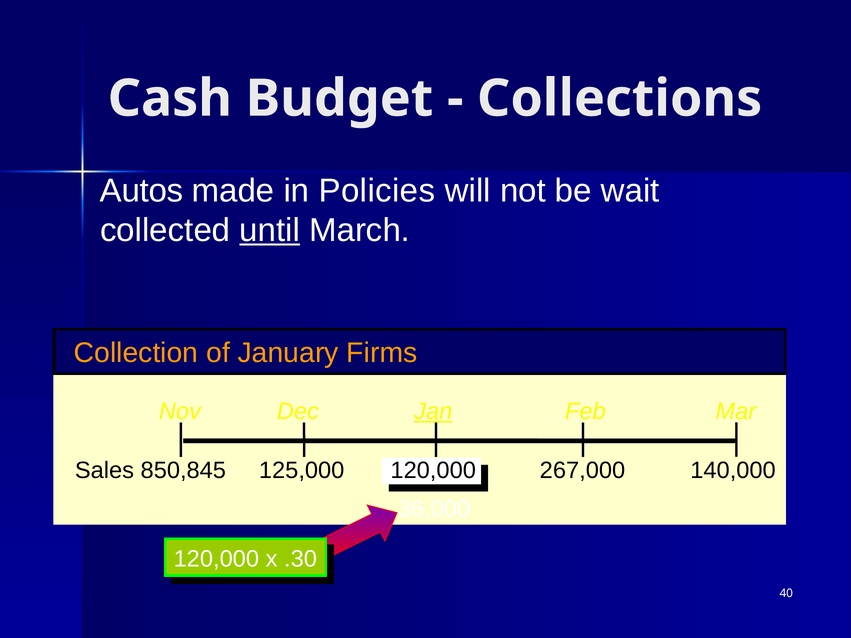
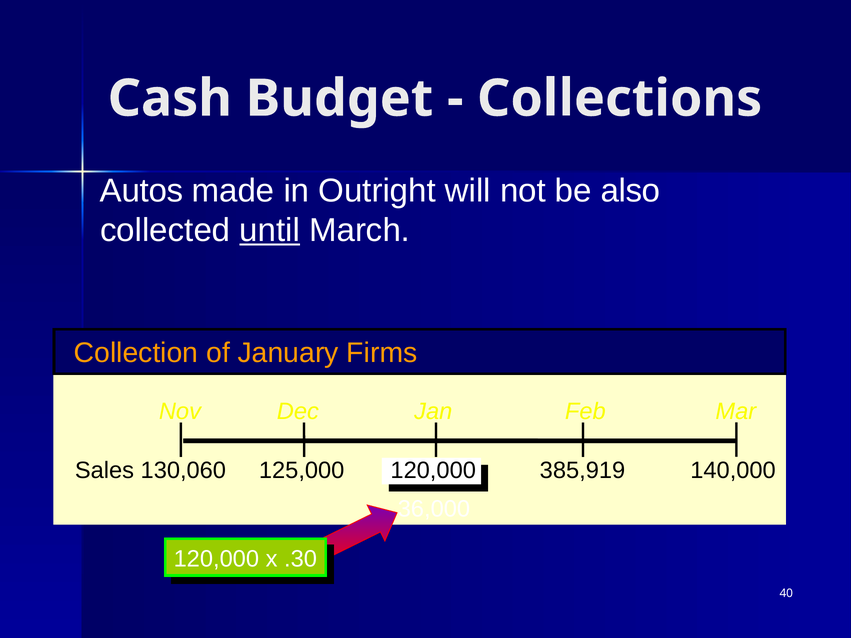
Policies: Policies -> Outright
wait: wait -> also
Jan underline: present -> none
850,845: 850,845 -> 130,060
267,000: 267,000 -> 385,919
